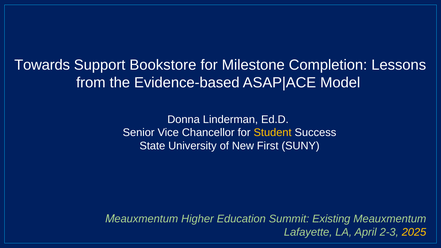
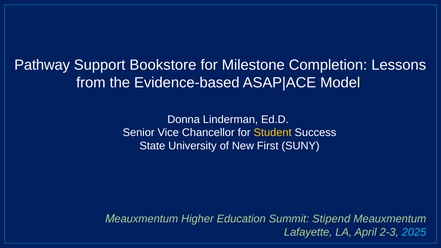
Towards: Towards -> Pathway
Existing: Existing -> Stipend
2025 colour: yellow -> light blue
